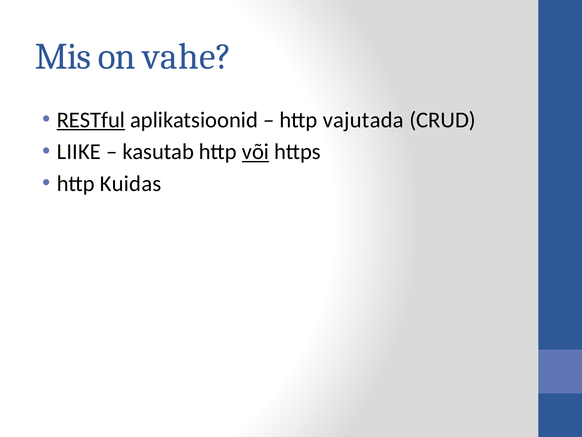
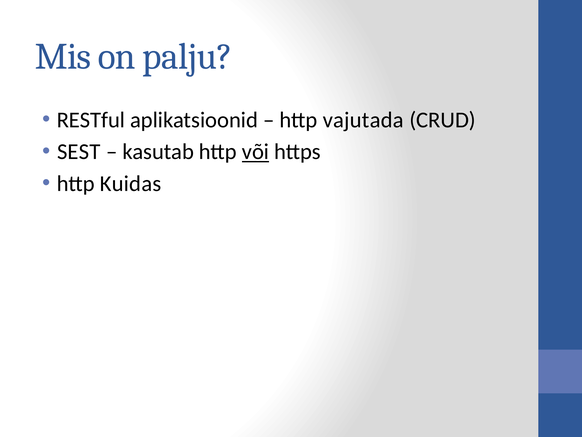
vahe: vahe -> palju
RESTful underline: present -> none
LIIKE: LIIKE -> SEST
